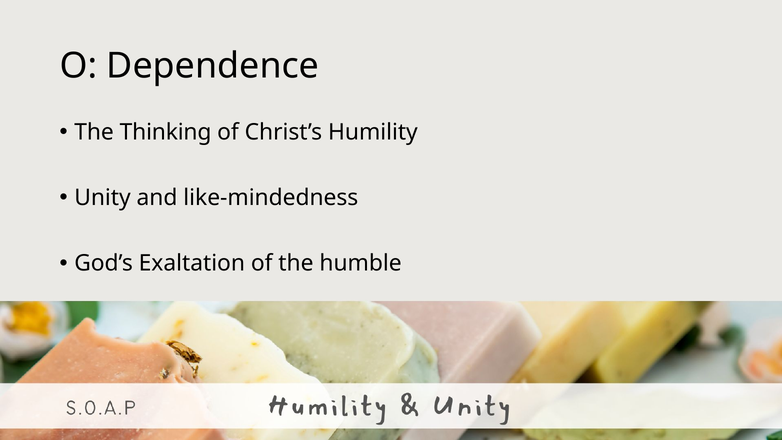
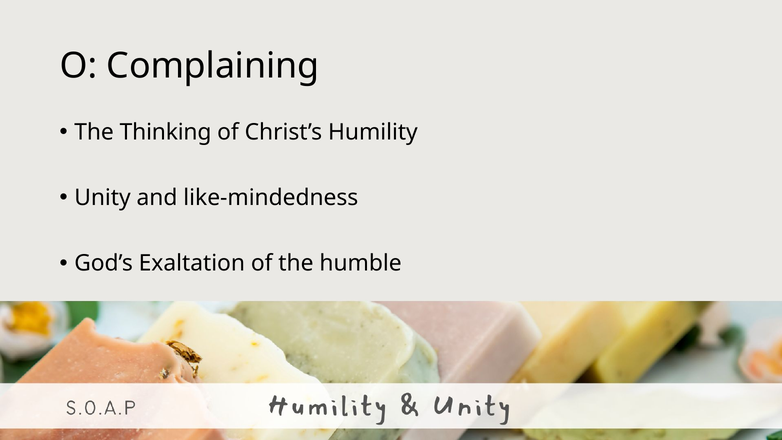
Dependence: Dependence -> Complaining
